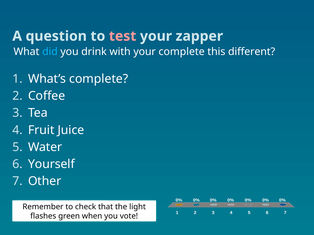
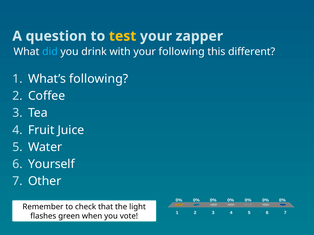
test colour: pink -> yellow
your complete: complete -> following
What’s complete: complete -> following
